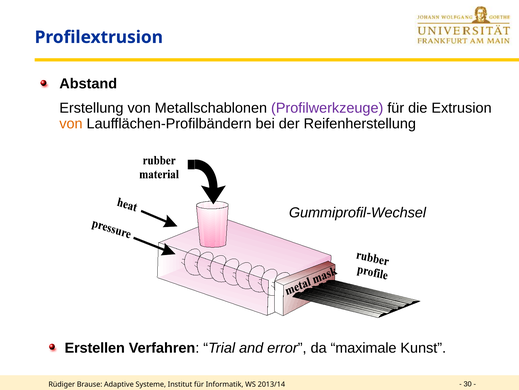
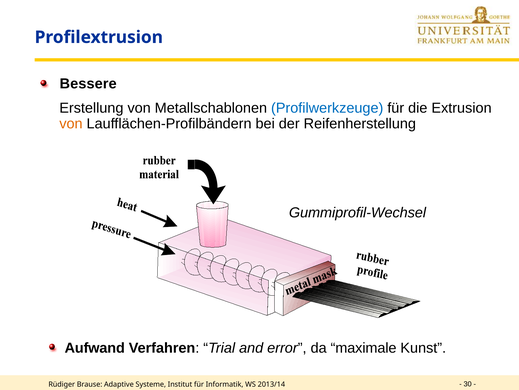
Abstand: Abstand -> Bessere
Profilwerkzeuge colour: purple -> blue
Erstellen: Erstellen -> Aufwand
